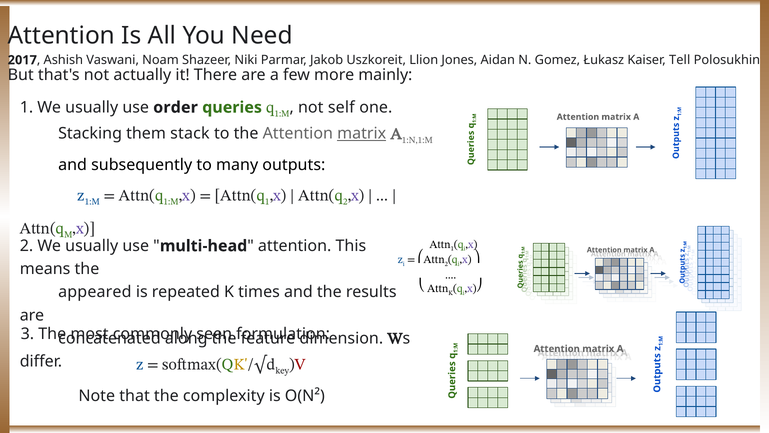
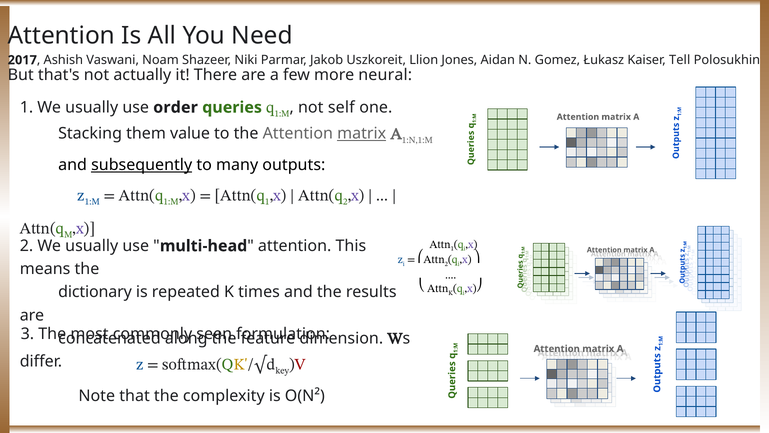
mainly: mainly -> neural
stack: stack -> value
subsequently underline: none -> present
appeared: appeared -> dictionary
